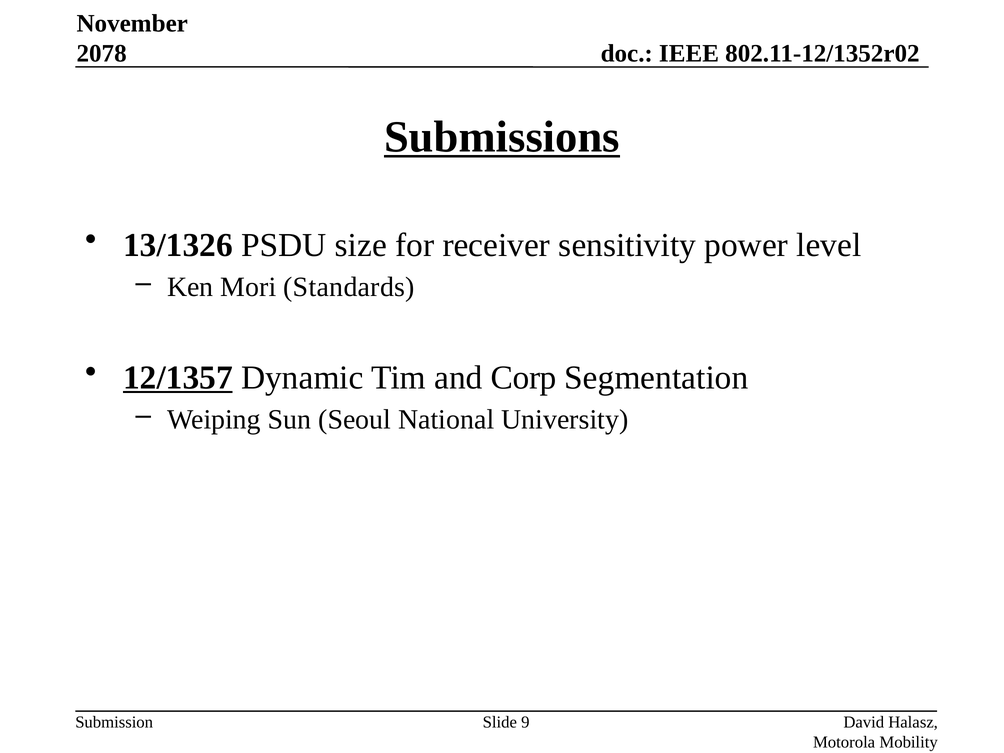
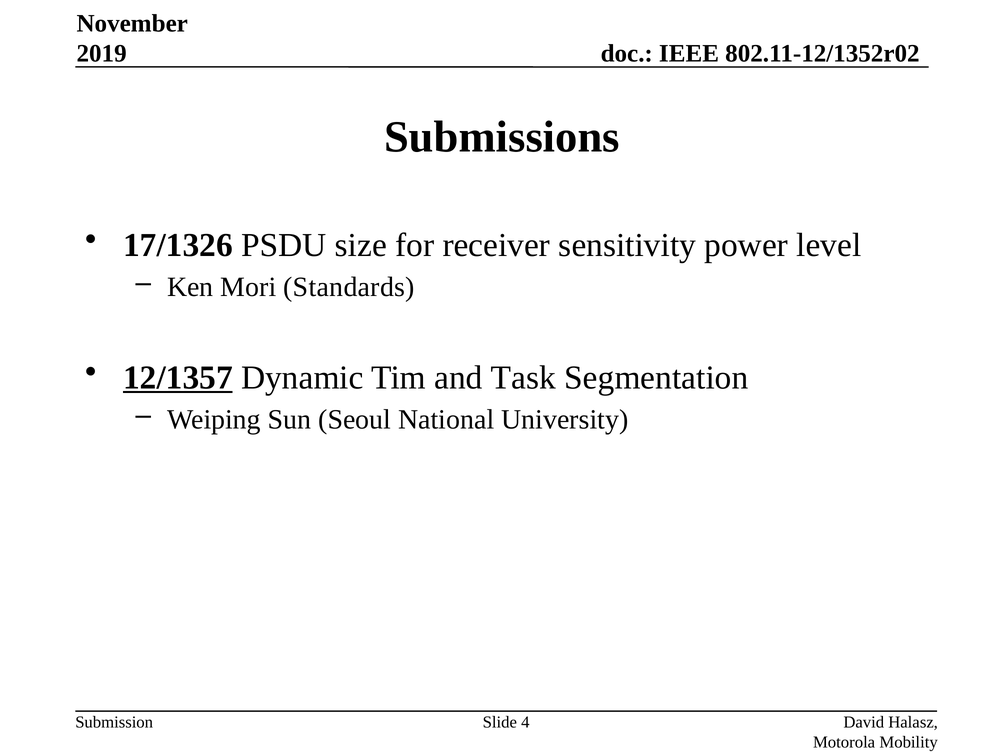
2078: 2078 -> 2019
Submissions underline: present -> none
13/1326: 13/1326 -> 17/1326
Corp: Corp -> Task
9: 9 -> 4
